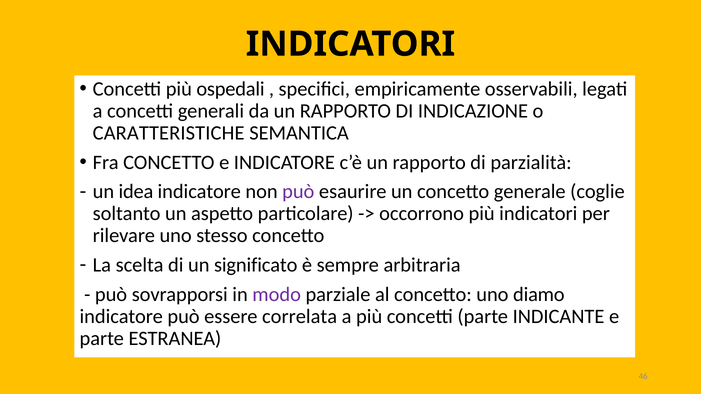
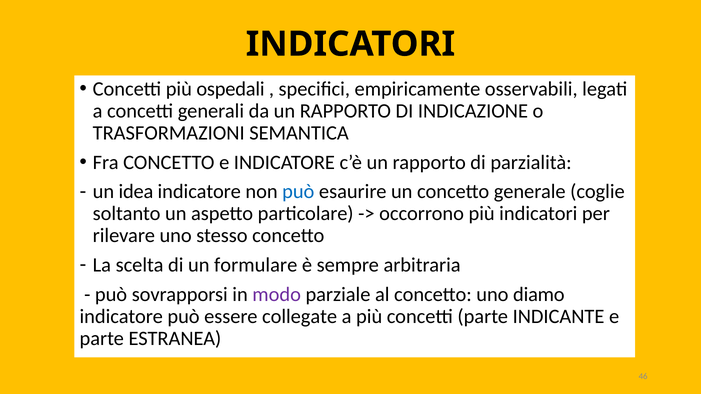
CARATTERISTICHE: CARATTERISTICHE -> TRASFORMAZIONI
può at (298, 192) colour: purple -> blue
significato: significato -> formulare
correlata: correlata -> collegate
